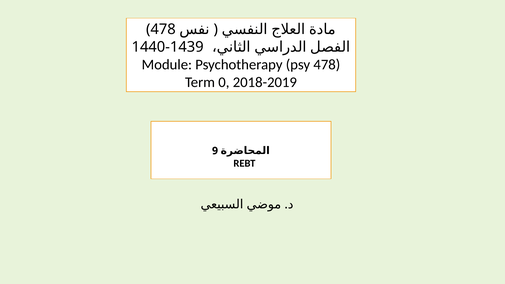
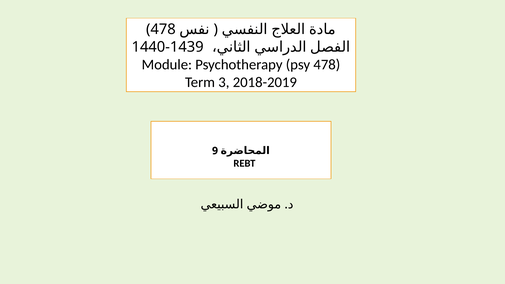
0: 0 -> 3
